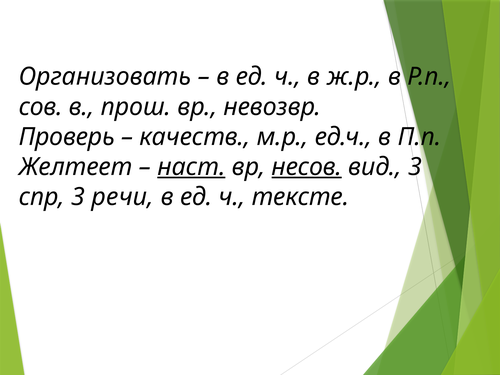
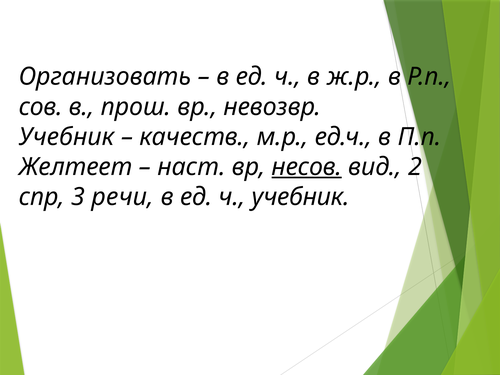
Проверь at (67, 137): Проверь -> Учебник
наст underline: present -> none
вид 3: 3 -> 2
ч тексте: тексте -> учебник
